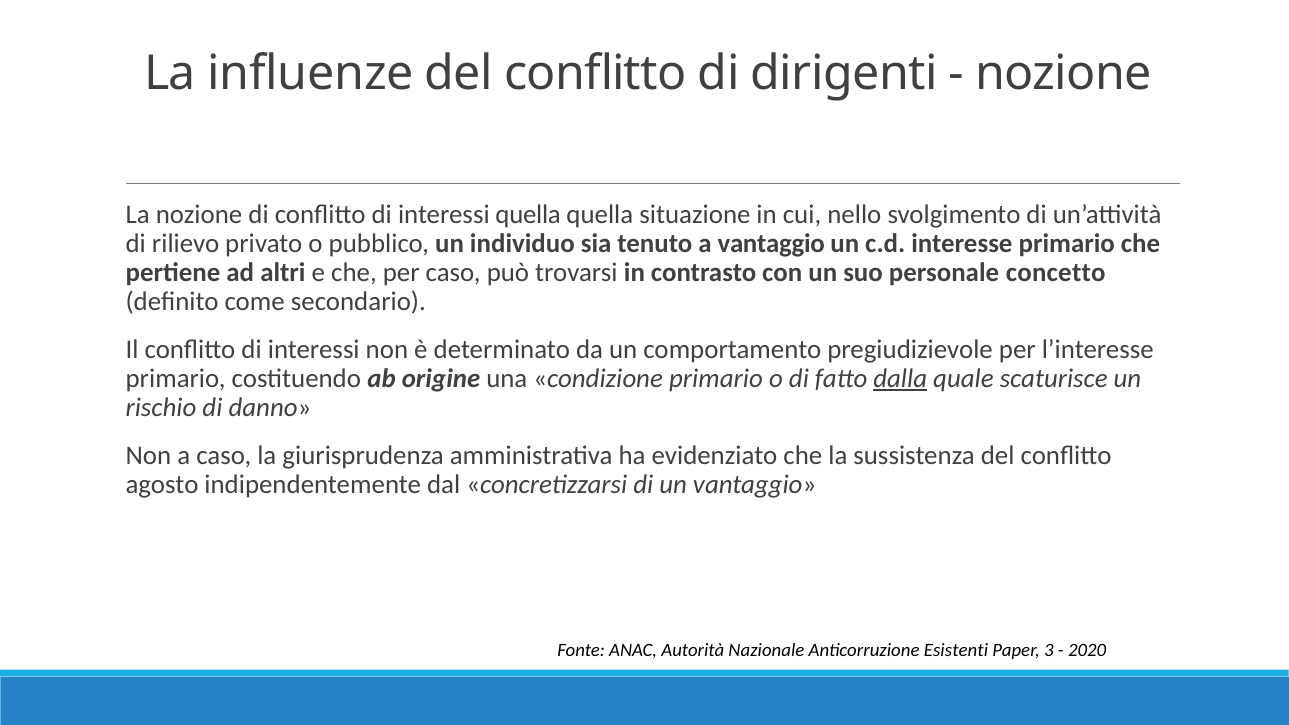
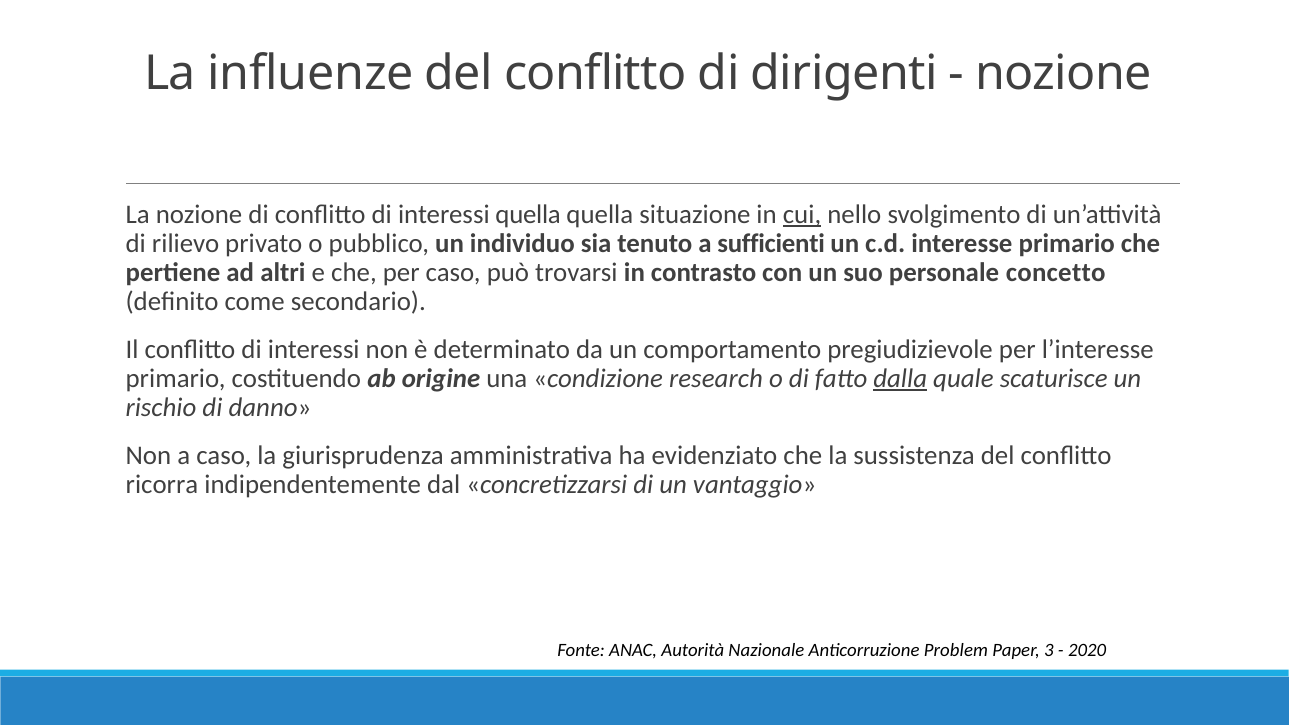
cui underline: none -> present
a vantaggio: vantaggio -> sufficienti
condizione primario: primario -> research
agosto: agosto -> ricorra
Esistenti: Esistenti -> Problem
